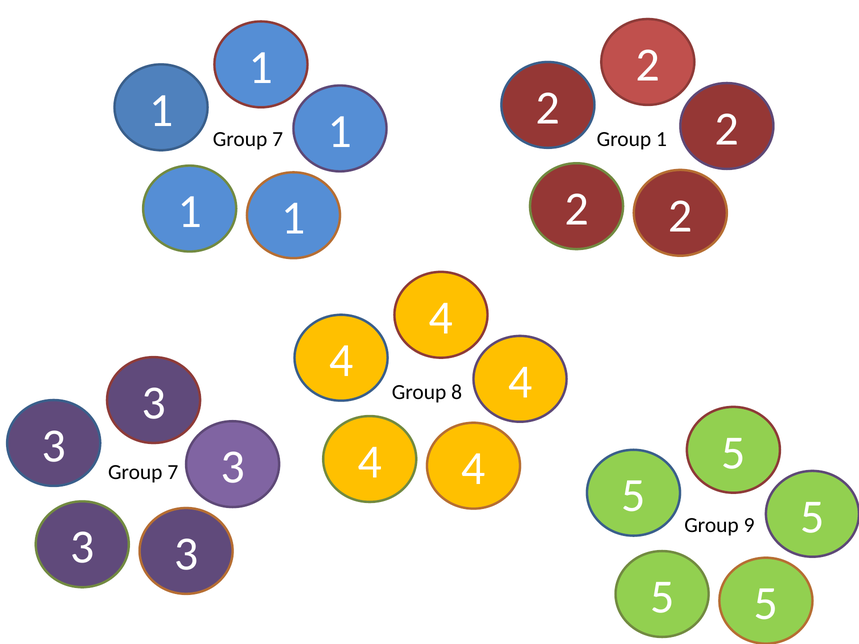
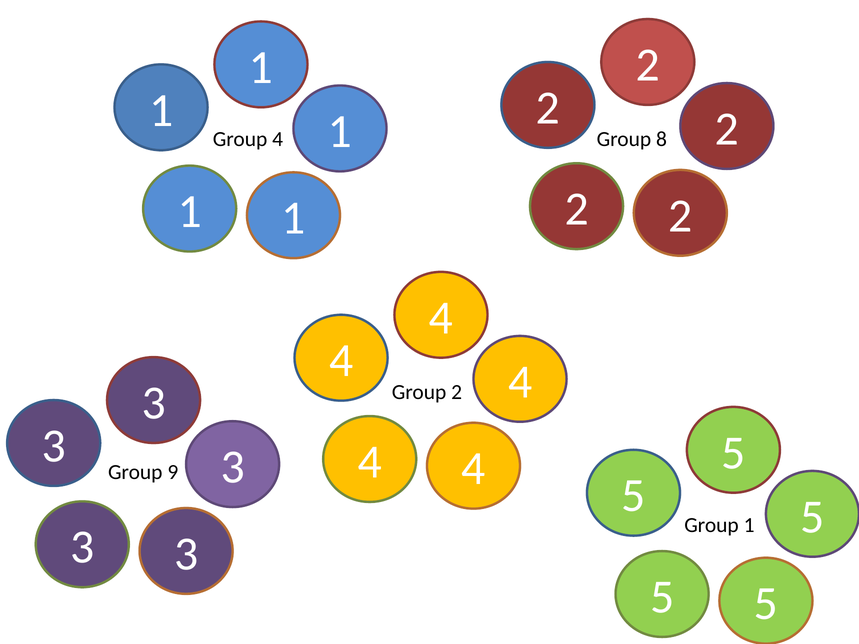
7 at (278, 139): 7 -> 4
Group 1: 1 -> 8
Group 8: 8 -> 2
7 at (173, 472): 7 -> 9
Group 9: 9 -> 1
